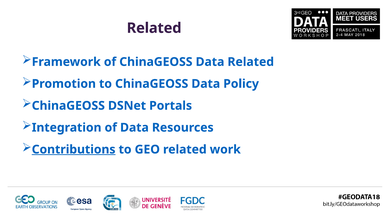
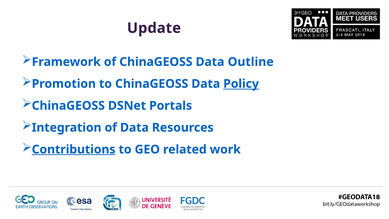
Related at (154, 28): Related -> Update
Data Related: Related -> Outline
Policy underline: none -> present
